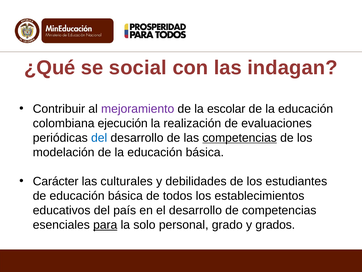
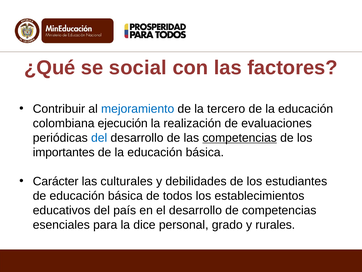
indagan: indagan -> factores
mejoramiento colour: purple -> blue
escolar: escolar -> tercero
modelación: modelación -> importantes
para underline: present -> none
solo: solo -> dice
grados: grados -> rurales
